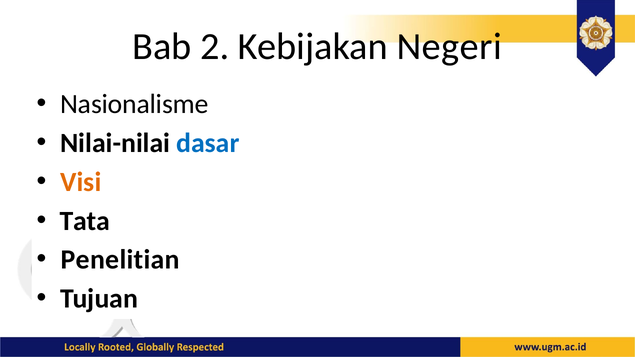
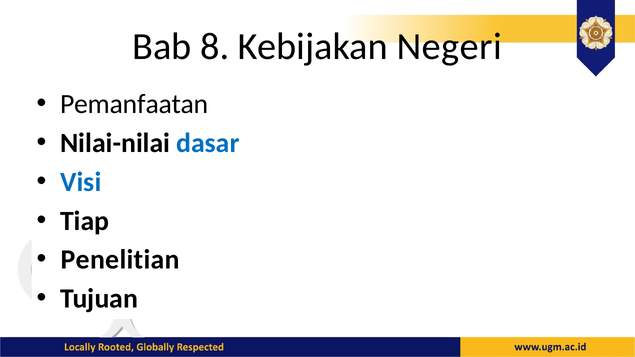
2: 2 -> 8
Nasionalisme: Nasionalisme -> Pemanfaatan
Visi colour: orange -> blue
Tata: Tata -> Tiap
